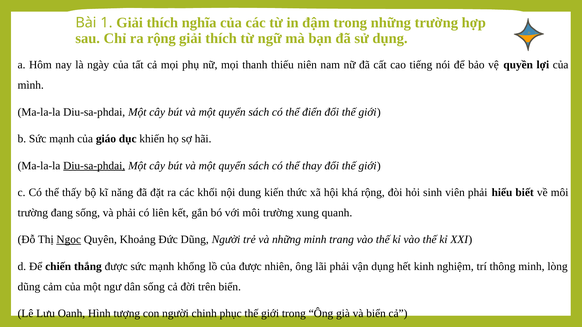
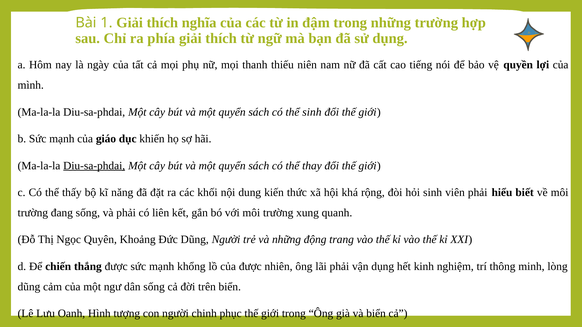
ra rộng: rộng -> phía
thể điển: điển -> sinh
Ngọc underline: present -> none
những minh: minh -> động
